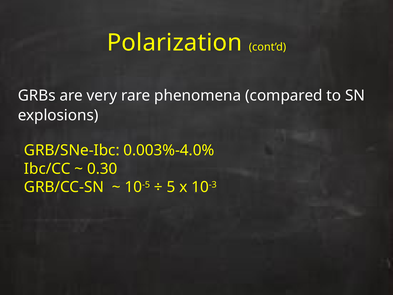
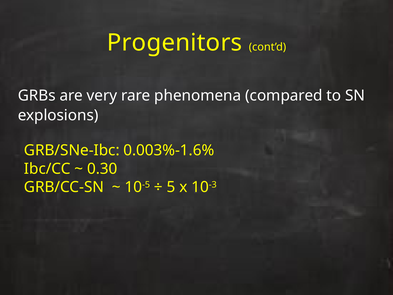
Polarization: Polarization -> Progenitors
0.003%-4.0%: 0.003%-4.0% -> 0.003%-1.6%
